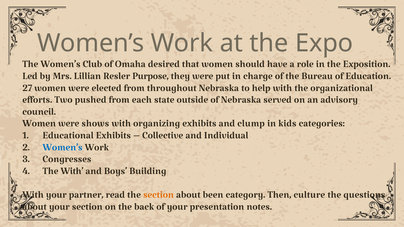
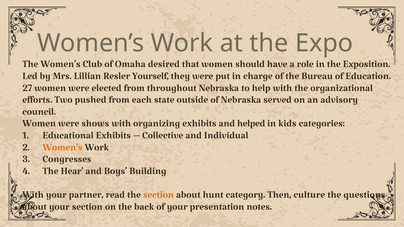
Purpose: Purpose -> Yourself
clump: clump -> helped
Women’s at (63, 146) colour: blue -> orange
The With: With -> Hear
been: been -> hunt
